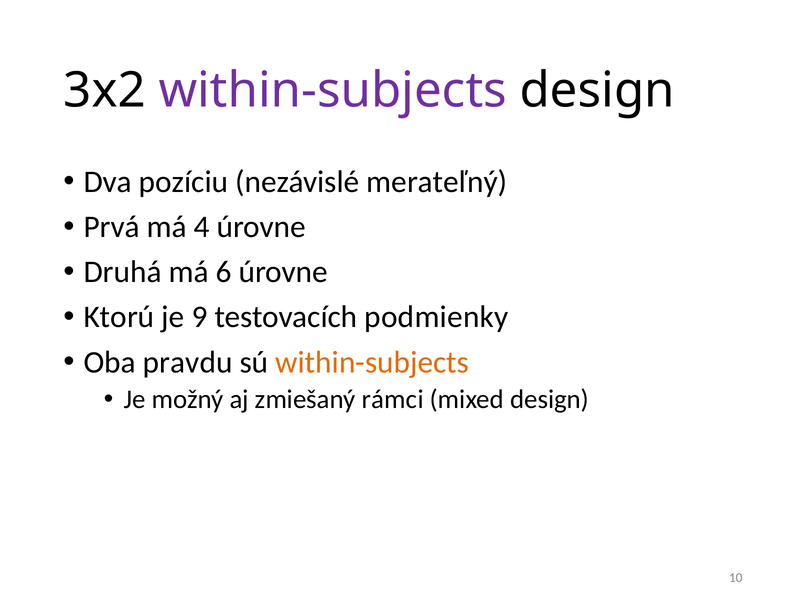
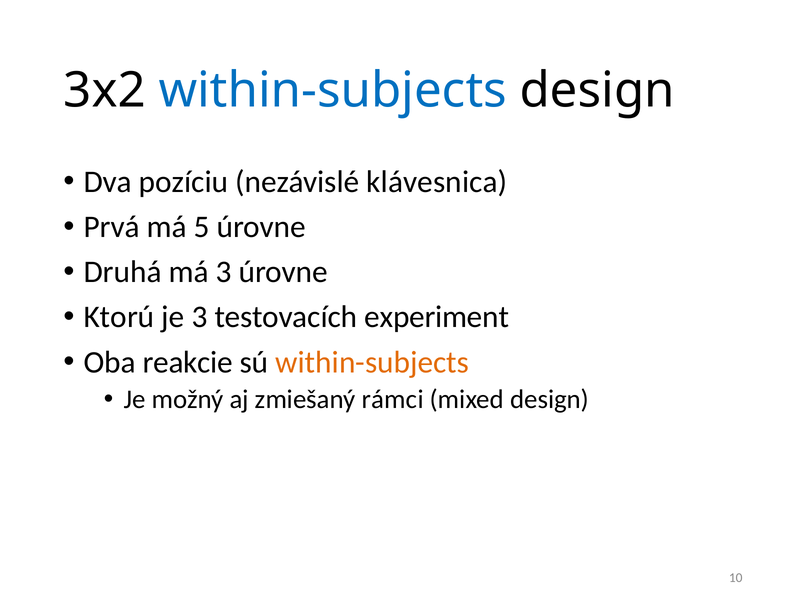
within-subjects at (333, 90) colour: purple -> blue
merateľný: merateľný -> klávesnica
4: 4 -> 5
má 6: 6 -> 3
je 9: 9 -> 3
podmienky: podmienky -> experiment
pravdu: pravdu -> reakcie
